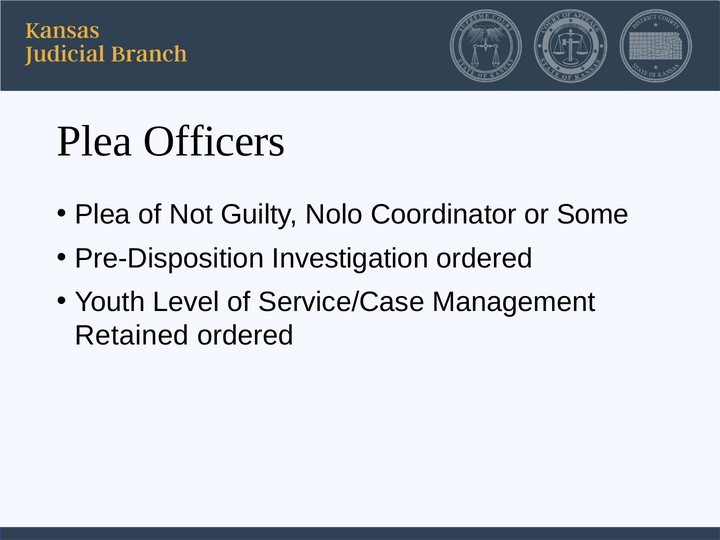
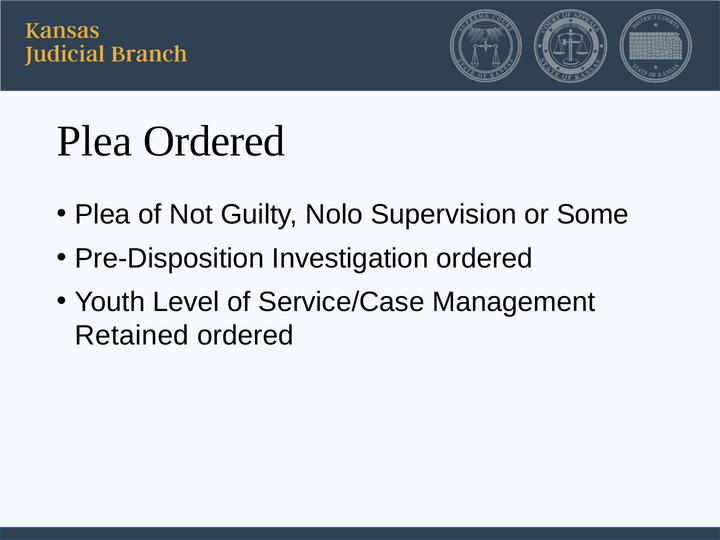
Plea Officers: Officers -> Ordered
Coordinator: Coordinator -> Supervision
